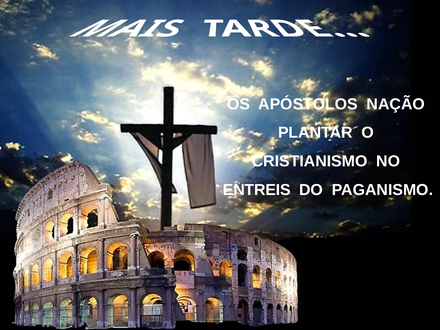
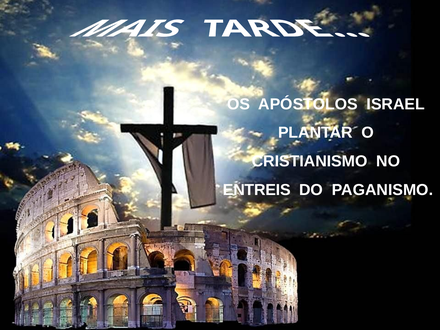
NAÇÃO: NAÇÃO -> ISRAEL
